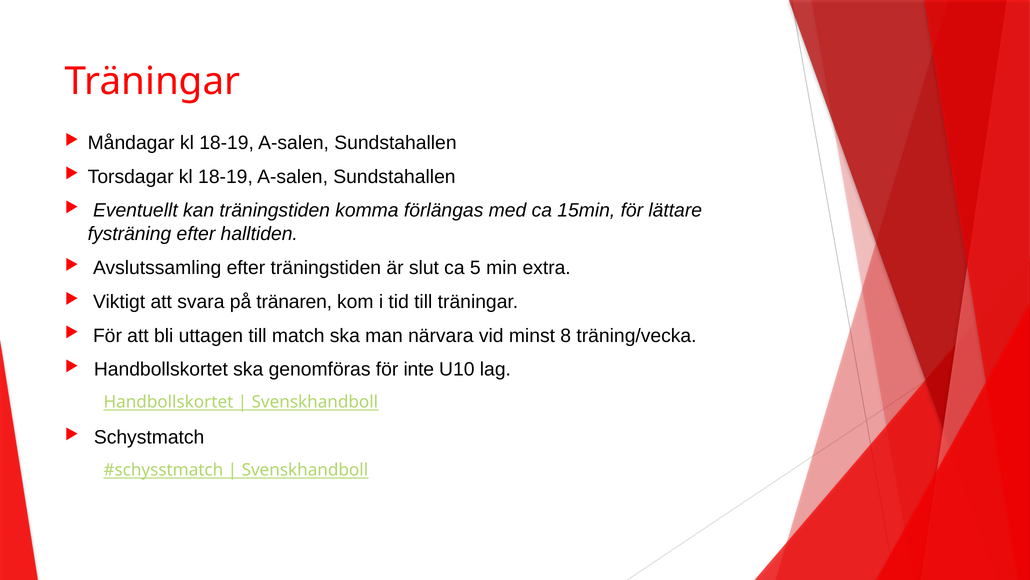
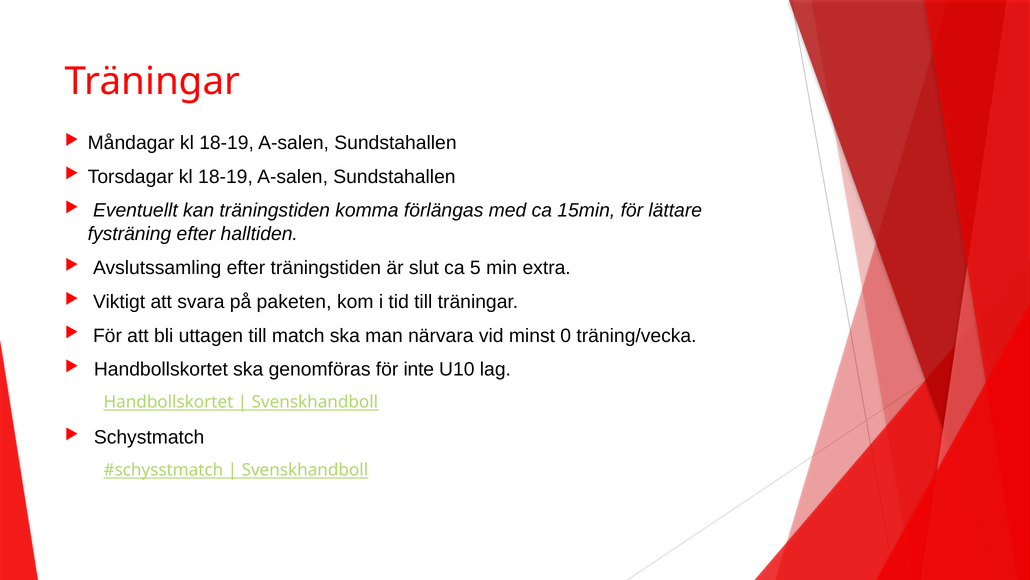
tränaren: tränaren -> paketen
8: 8 -> 0
